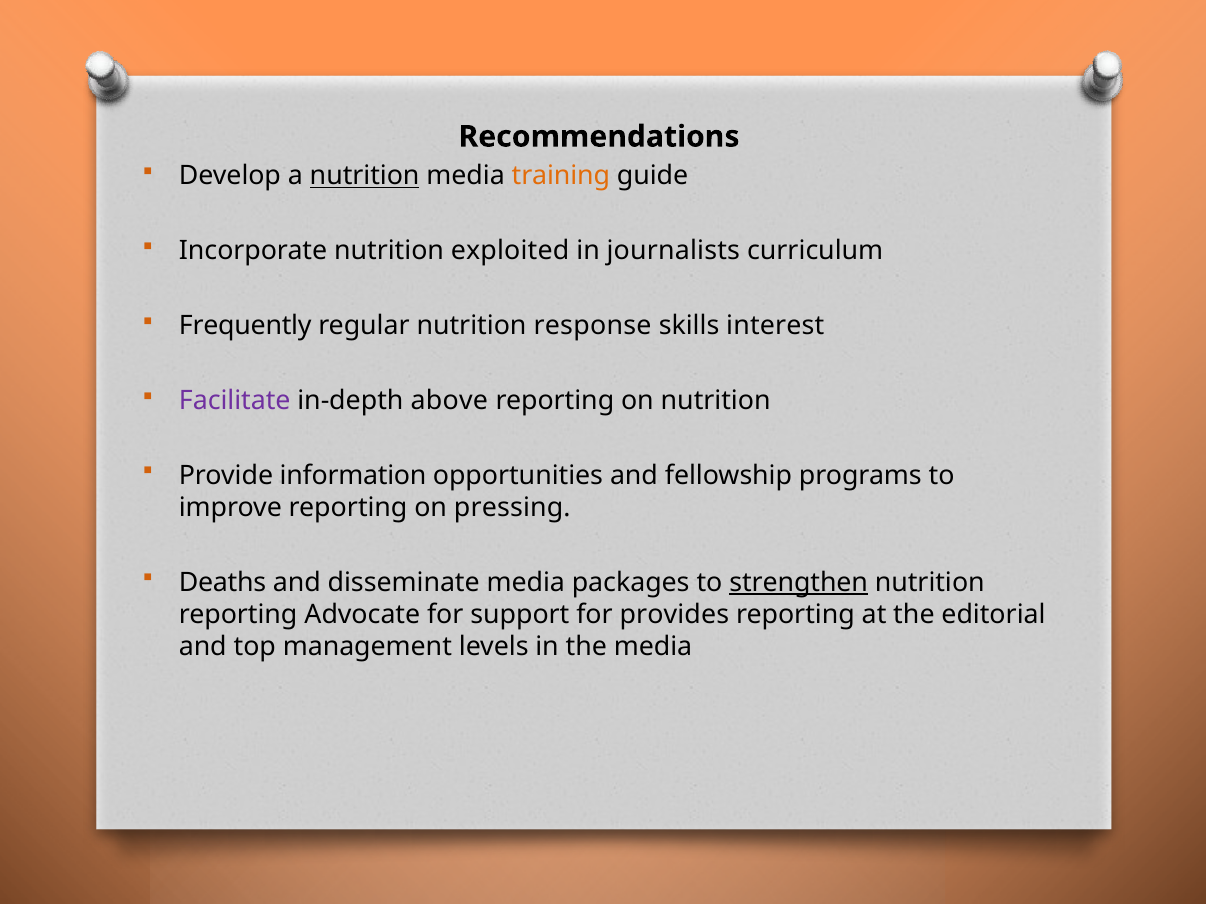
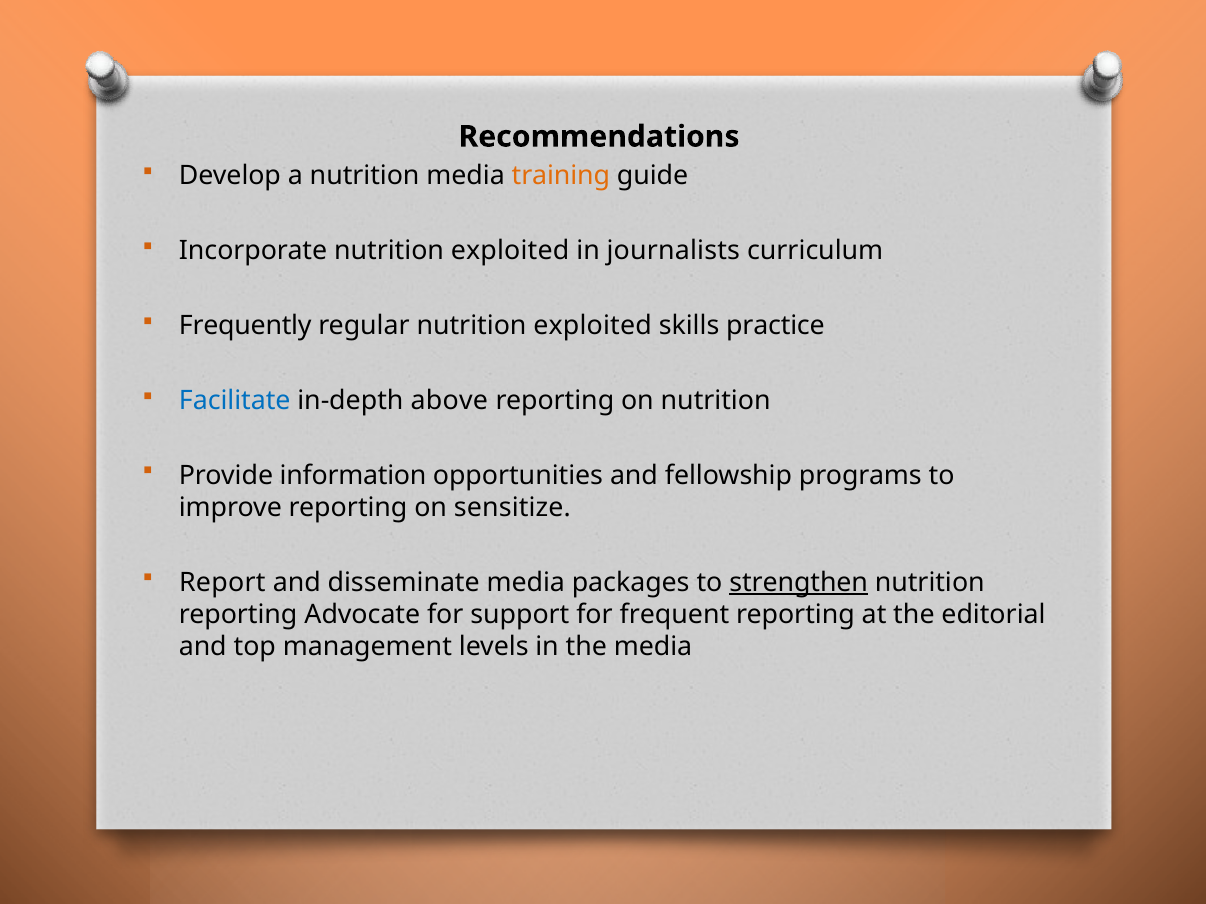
nutrition at (365, 176) underline: present -> none
regular nutrition response: response -> exploited
interest: interest -> practice
Facilitate colour: purple -> blue
pressing: pressing -> sensitize
Deaths: Deaths -> Report
provides: provides -> frequent
